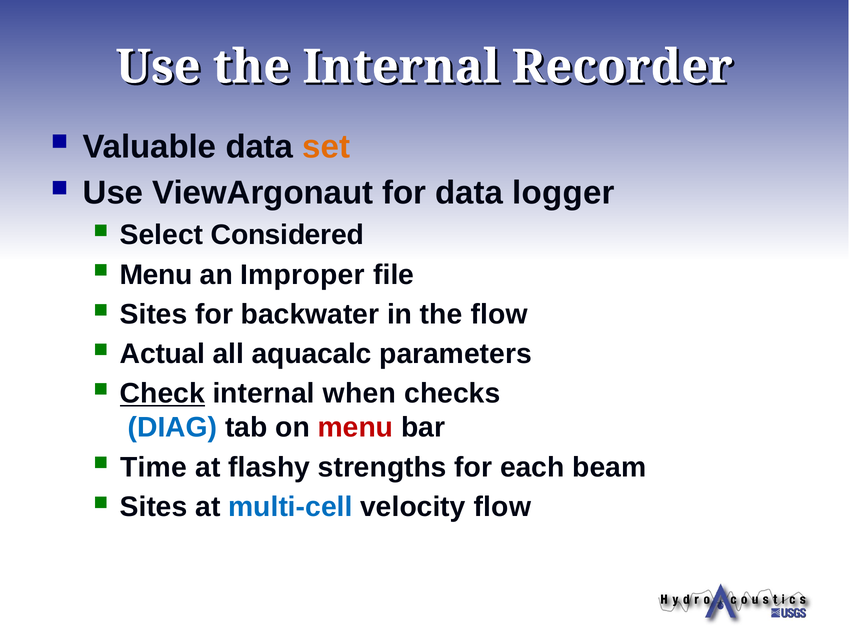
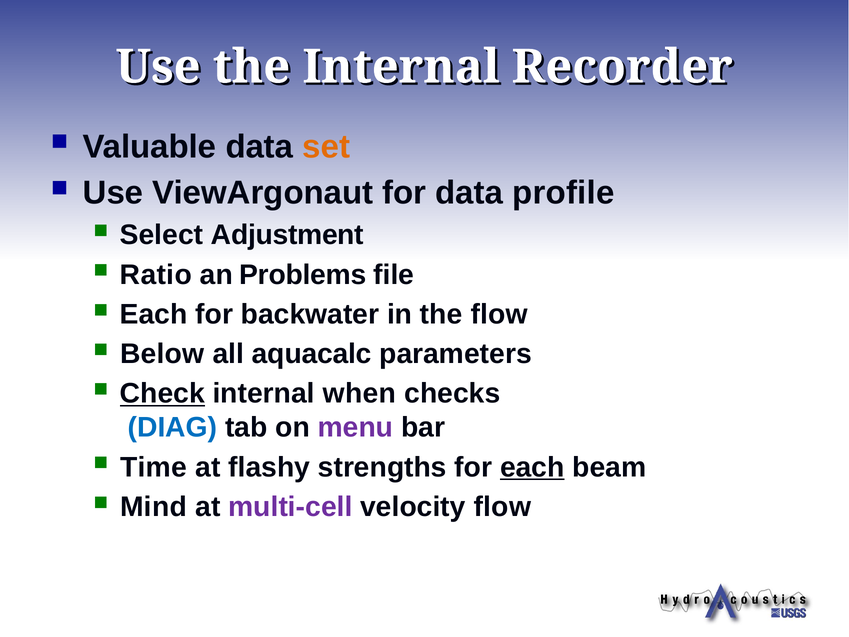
logger: logger -> profile
Considered: Considered -> Adjustment
Menu at (156, 275): Menu -> Ratio
Improper: Improper -> Problems
Sites at (154, 314): Sites -> Each
Actual: Actual -> Below
menu at (356, 427) colour: red -> purple
each at (532, 467) underline: none -> present
Sites at (154, 507): Sites -> Mind
multi-cell colour: blue -> purple
